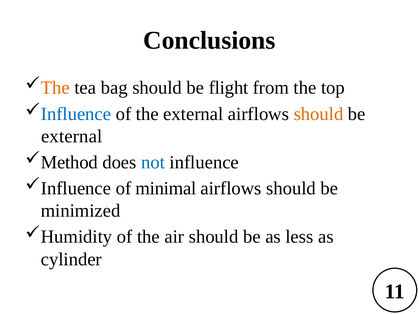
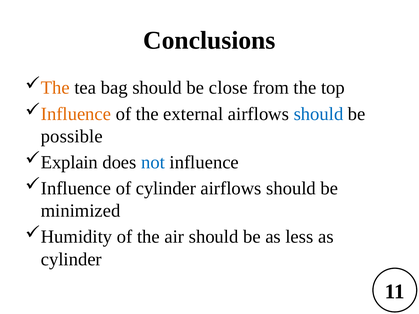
flight: flight -> close
Influence at (76, 114) colour: blue -> orange
should at (319, 114) colour: orange -> blue
external at (72, 136): external -> possible
Method: Method -> Explain
of minimal: minimal -> cylinder
